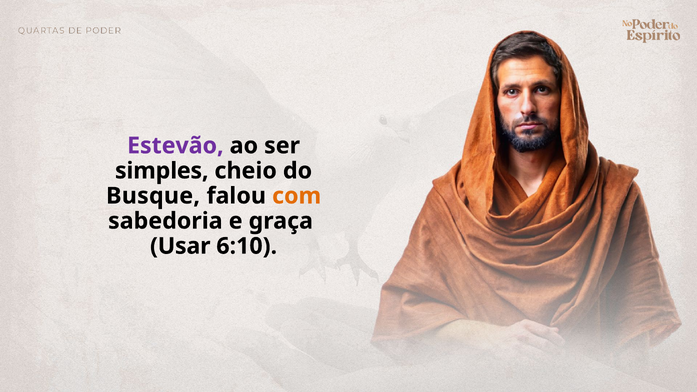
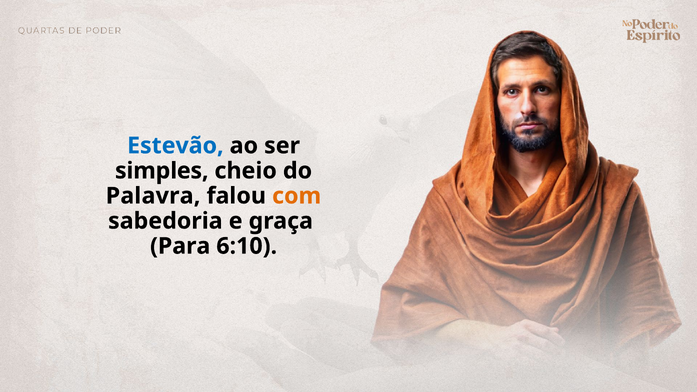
Estevão colour: purple -> blue
Busque: Busque -> Palavra
Usar: Usar -> Para
